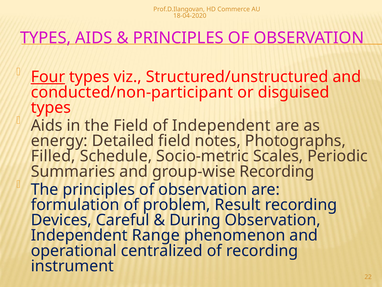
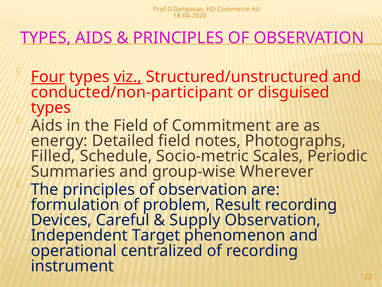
viz underline: none -> present
of Independent: Independent -> Commitment
group-wise Recording: Recording -> Wherever
During: During -> Supply
Range: Range -> Target
